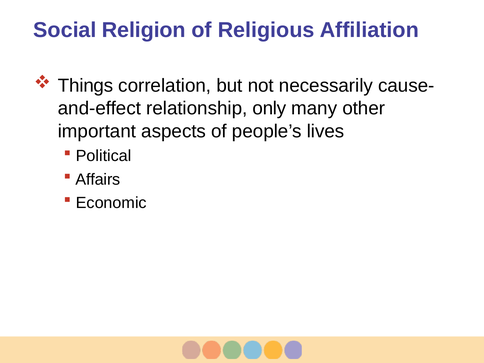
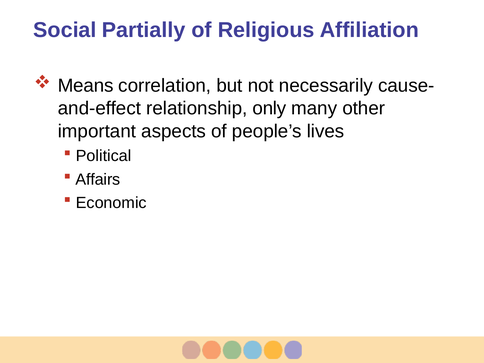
Religion: Religion -> Partially
Things: Things -> Means
